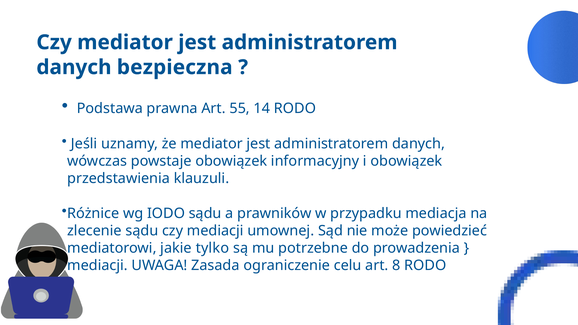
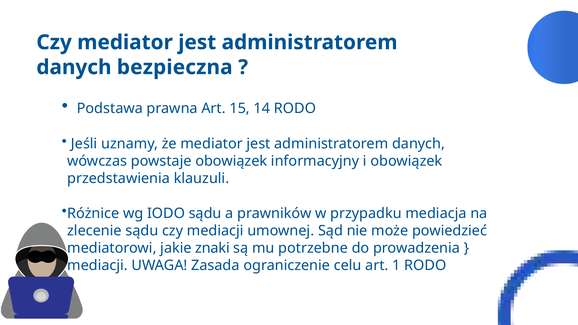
55: 55 -> 15
tylko: tylko -> znaki
8: 8 -> 1
